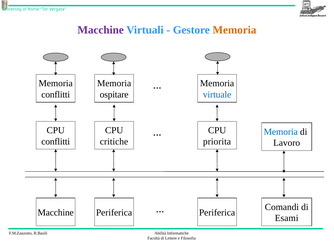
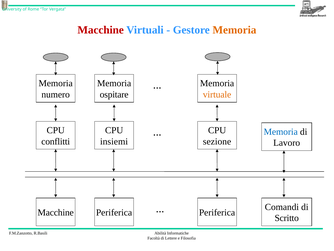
Macchine at (101, 30) colour: purple -> red
conflitti at (56, 94): conflitti -> numero
virtuale colour: blue -> orange
critiche: critiche -> insiemi
priorita: priorita -> sezione
Esami: Esami -> Scritto
